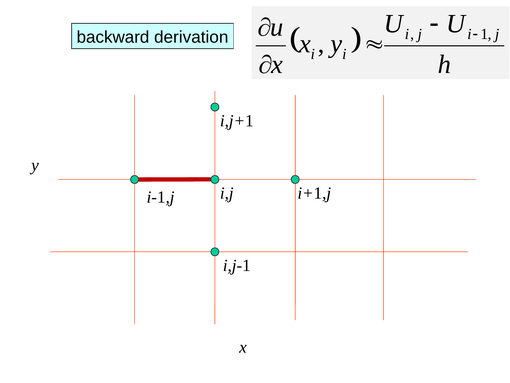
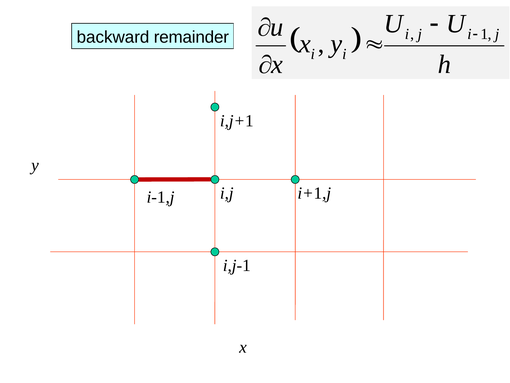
derivation: derivation -> remainder
